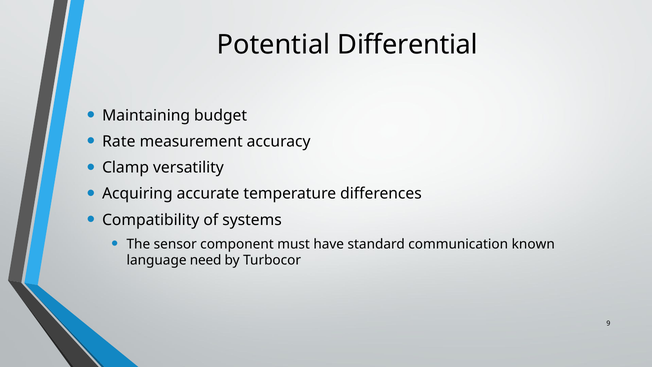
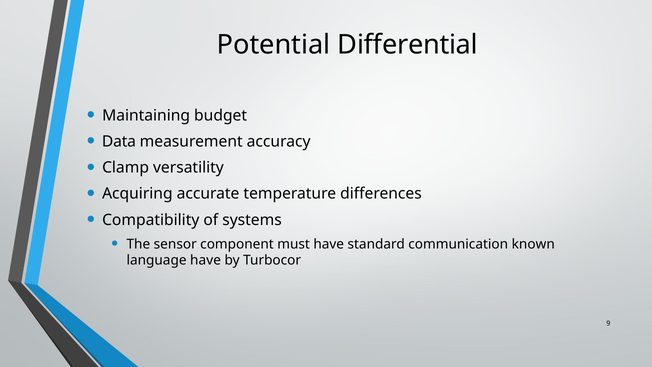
Rate: Rate -> Data
language need: need -> have
